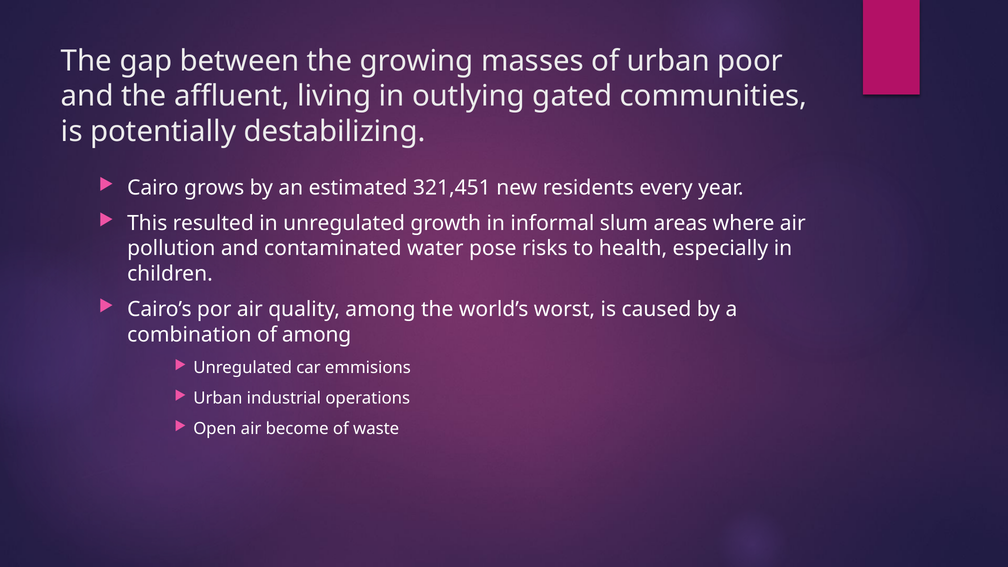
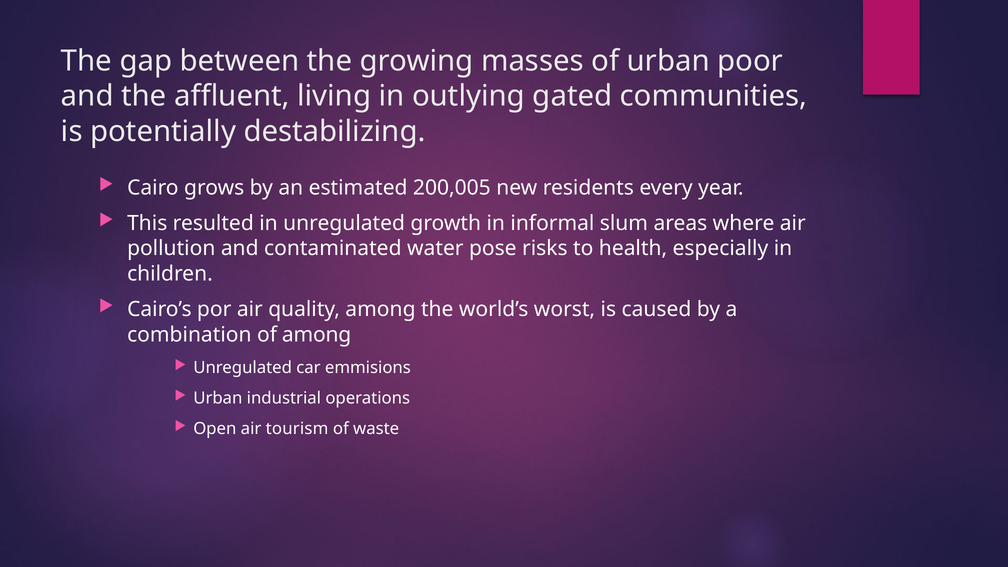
321,451: 321,451 -> 200,005
become: become -> tourism
